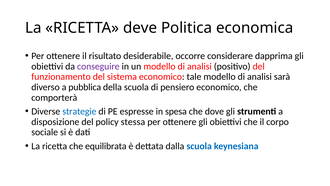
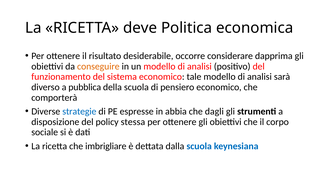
conseguire colour: purple -> orange
spesa: spesa -> abbia
dove: dove -> dagli
equilibrata: equilibrata -> imbrigliare
